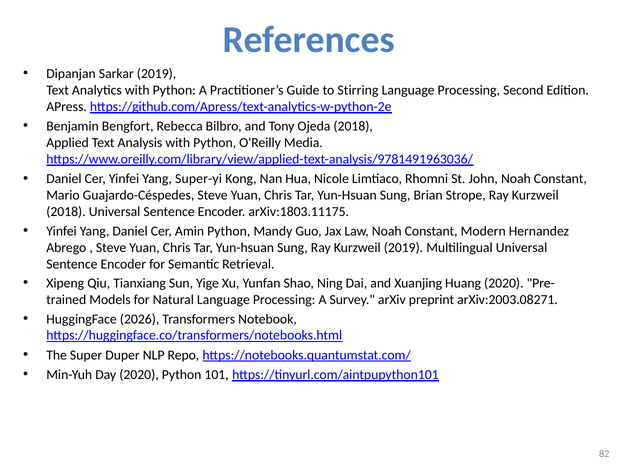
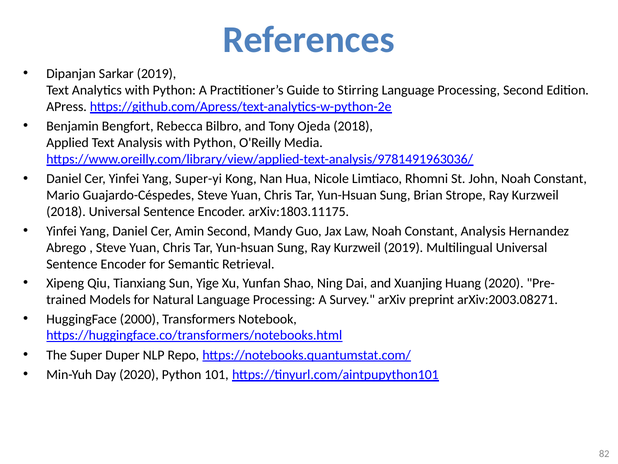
Amin Python: Python -> Second
Constant Modern: Modern -> Analysis
2026: 2026 -> 2000
